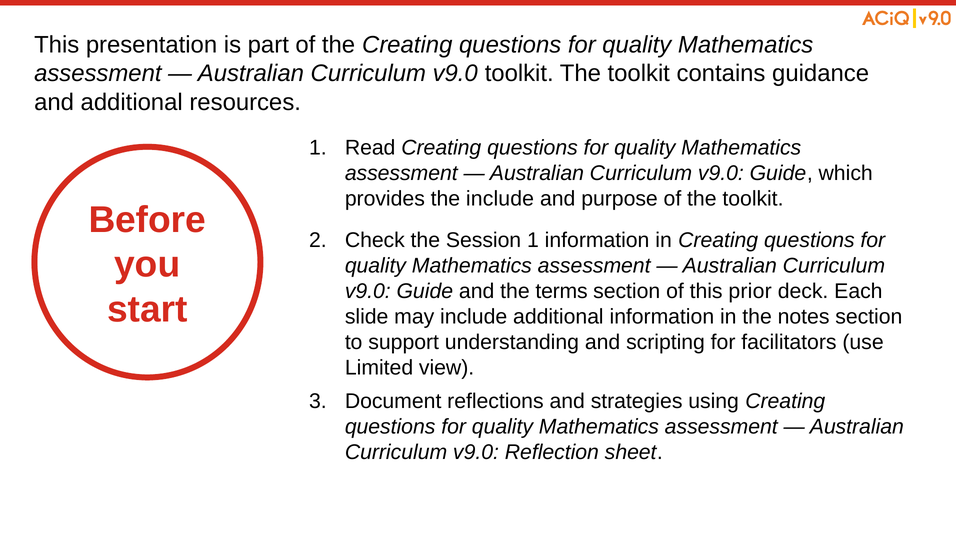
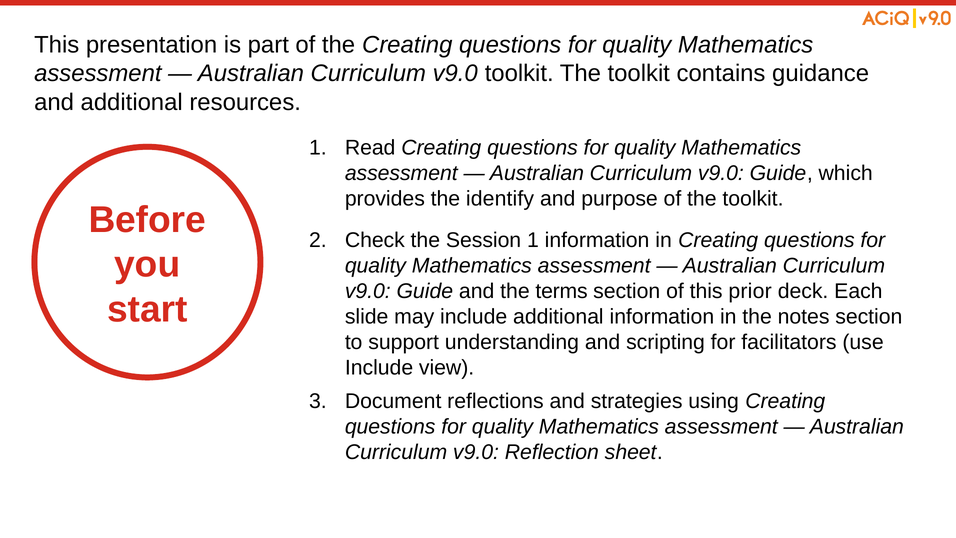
the include: include -> identify
Limited at (379, 367): Limited -> Include
